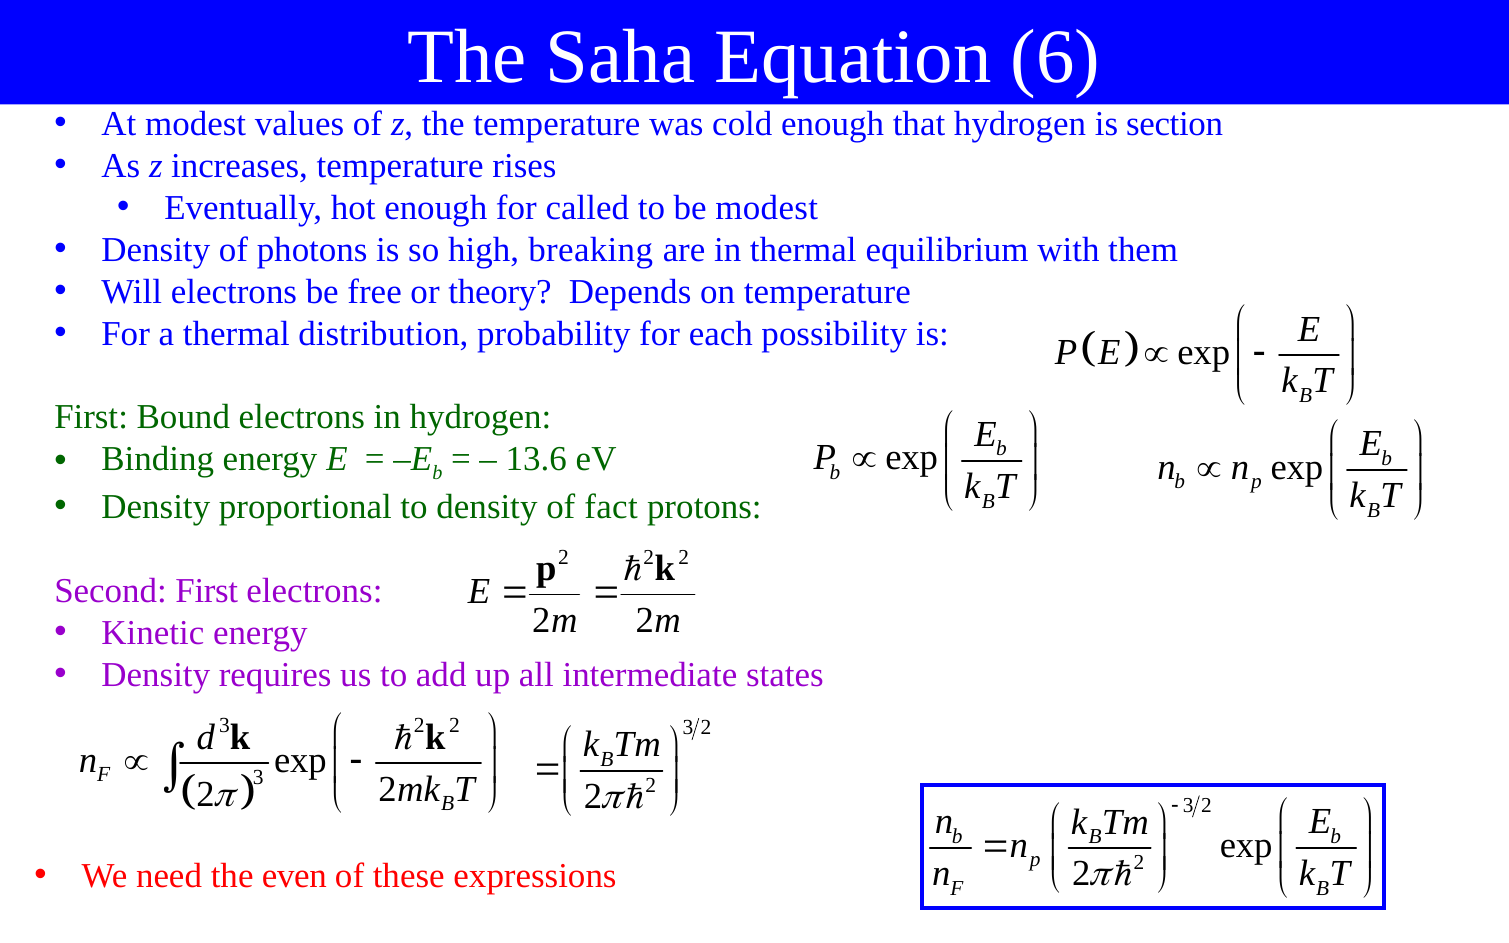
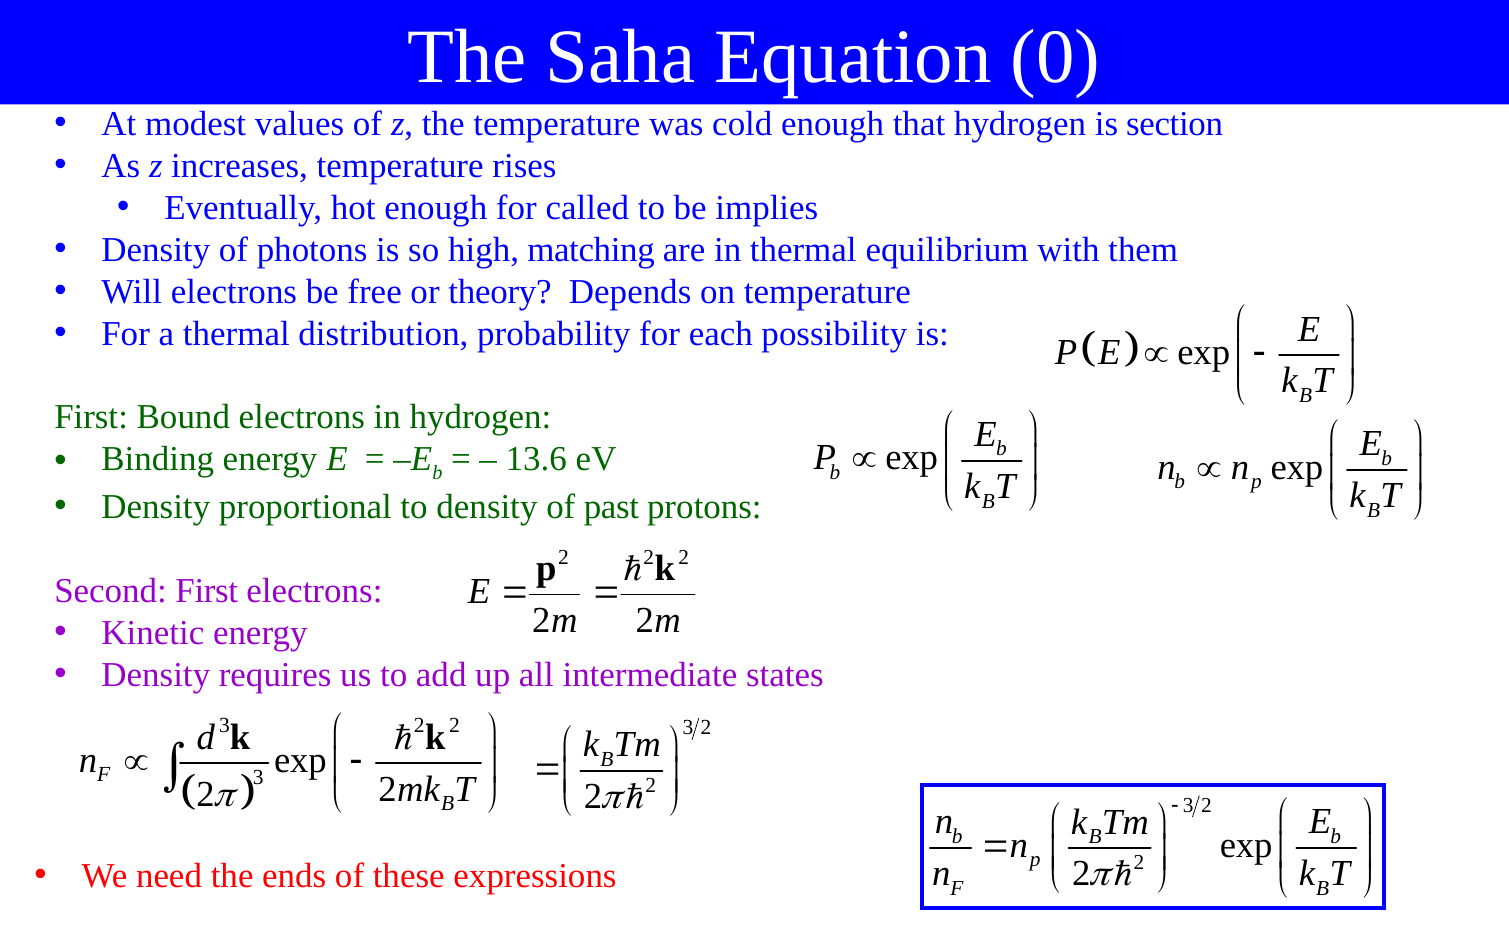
6: 6 -> 0
be modest: modest -> implies
breaking: breaking -> matching
fact: fact -> past
even: even -> ends
